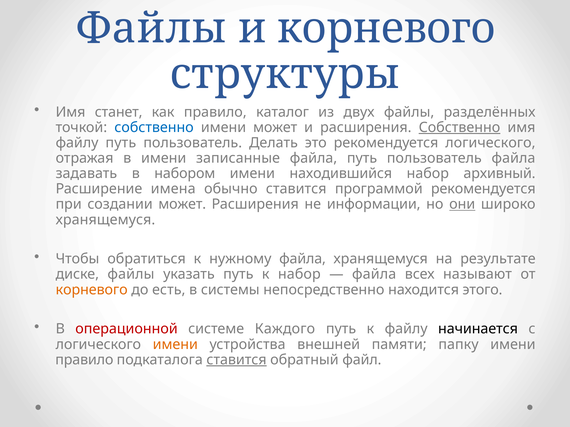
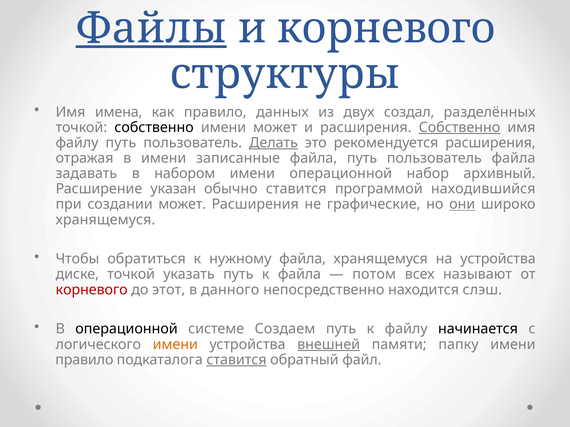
Файлы at (151, 28) underline: none -> present
станет: станет -> имена
каталог: каталог -> данных
двух файлы: файлы -> создал
собственно at (154, 128) colour: blue -> black
Делать underline: none -> present
рекомендуется логического: логического -> расширения
имени находившийся: находившийся -> операционной
имена: имена -> указан
программой рекомендуется: рекомендуется -> находившийся
информации: информации -> графические
на результате: результате -> устройства
диске файлы: файлы -> точкой
к набор: набор -> файла
файла at (374, 275): файла -> потом
корневого at (92, 290) colour: orange -> red
есть: есть -> этот
системы: системы -> данного
этого: этого -> слэш
операционной at (127, 329) colour: red -> black
Каждого: Каждого -> Создаем
внешней underline: none -> present
